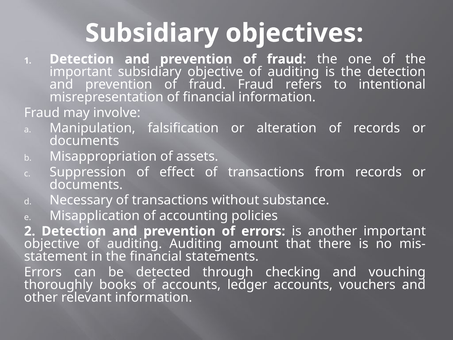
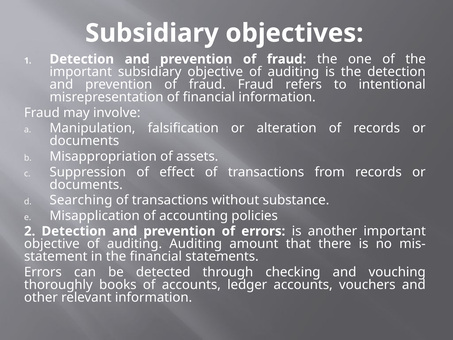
Necessary: Necessary -> Searching
